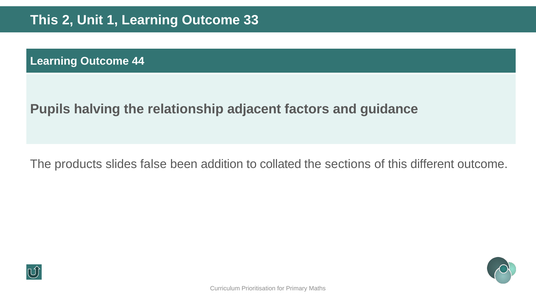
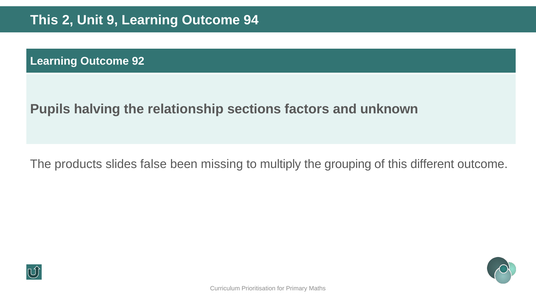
1: 1 -> 9
33: 33 -> 94
44: 44 -> 92
adjacent: adjacent -> sections
guidance: guidance -> unknown
addition: addition -> missing
collated: collated -> multiply
sections: sections -> grouping
